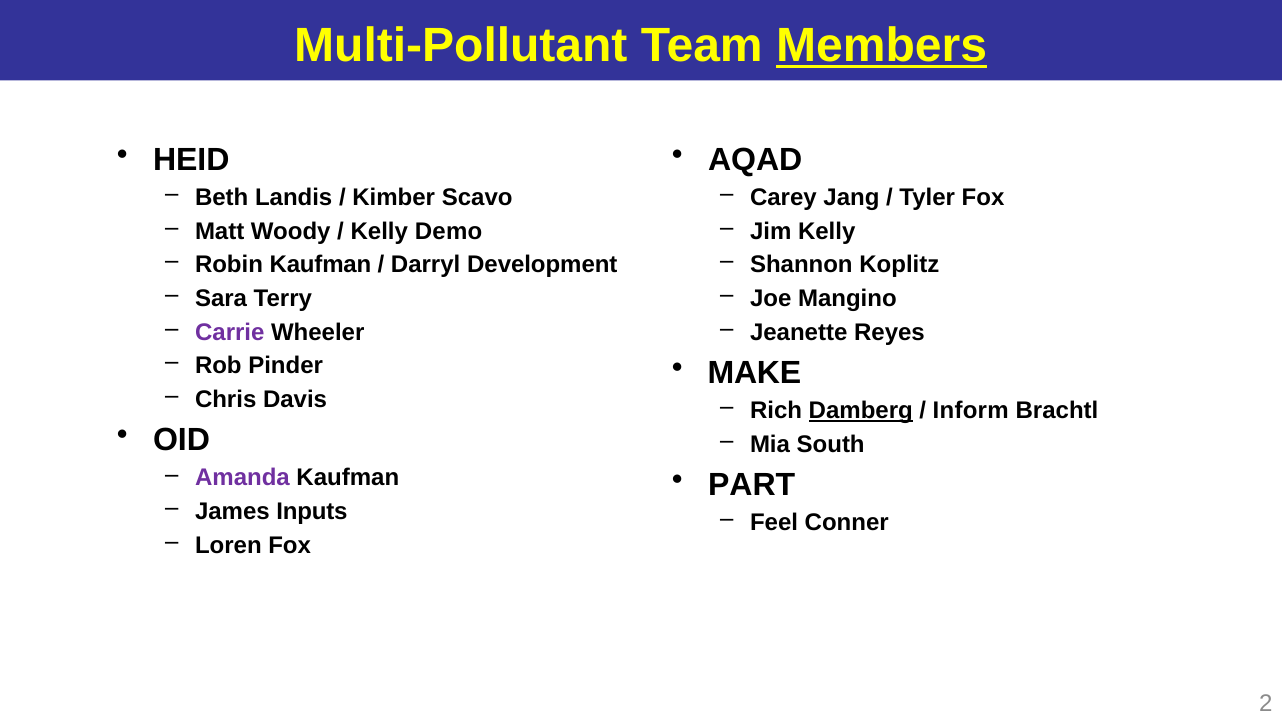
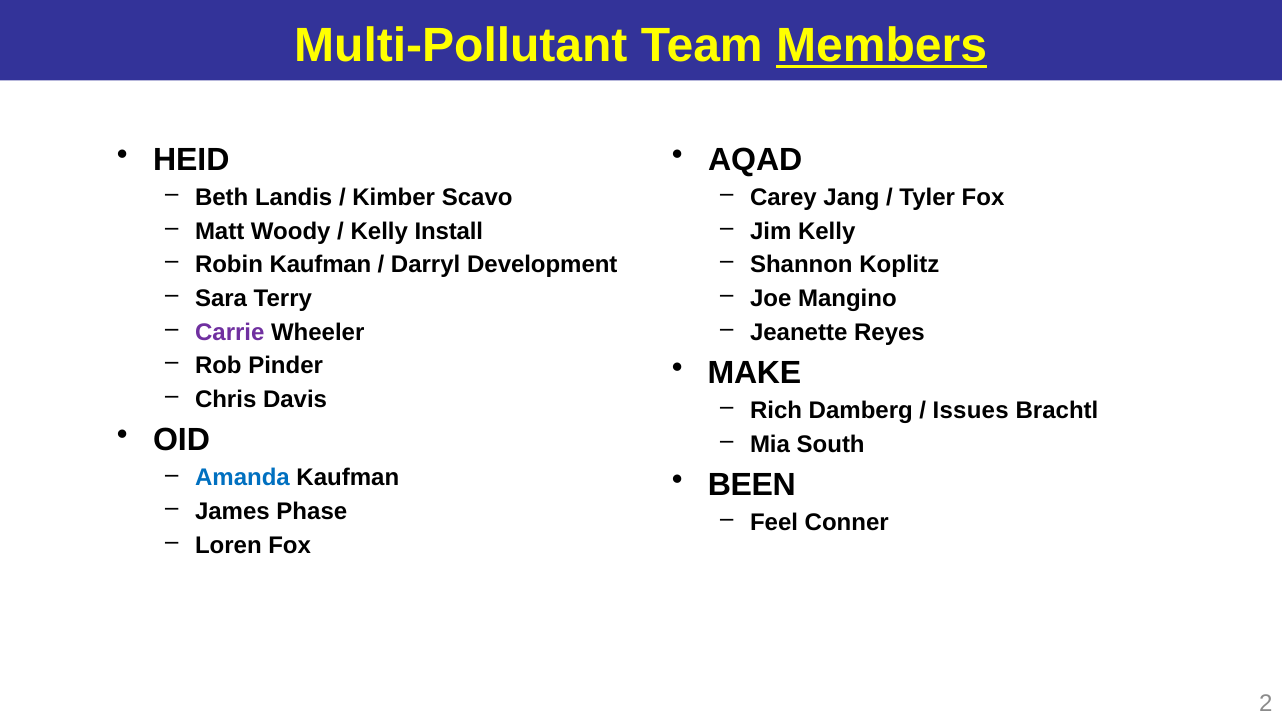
Demo: Demo -> Install
Damberg underline: present -> none
Inform: Inform -> Issues
Amanda colour: purple -> blue
PART: PART -> BEEN
Inputs: Inputs -> Phase
